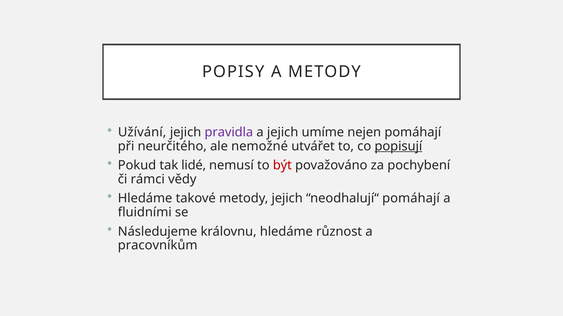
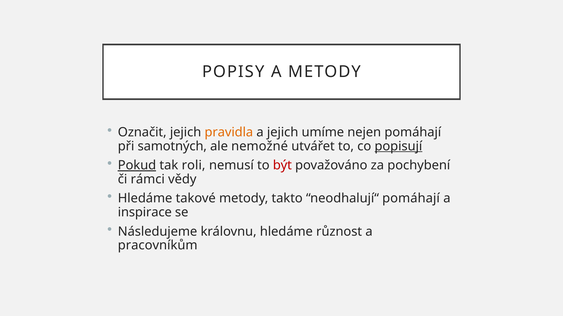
Užívání: Užívání -> Označit
pravidla colour: purple -> orange
neurčitého: neurčitého -> samotných
Pokud underline: none -> present
lidé: lidé -> roli
metody jejich: jejich -> takto
fluidními: fluidními -> inspirace
